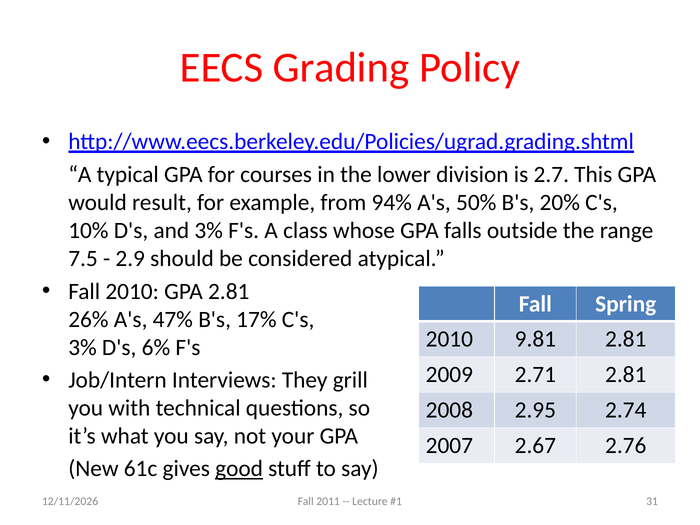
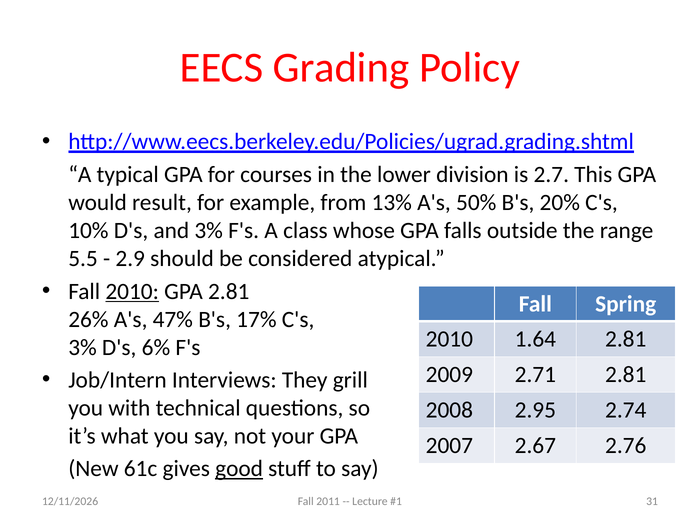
94%: 94% -> 13%
7.5: 7.5 -> 5.5
2010 at (132, 291) underline: none -> present
9.81: 9.81 -> 1.64
